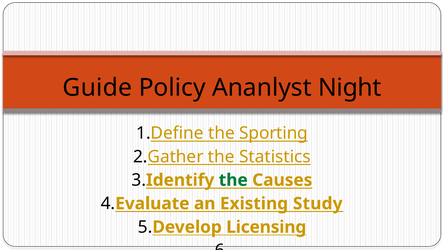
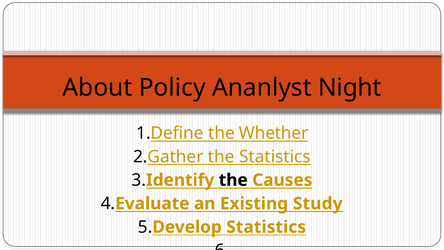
Guide: Guide -> About
Sporting: Sporting -> Whether
the at (233, 180) colour: green -> black
Licensing at (266, 227): Licensing -> Statistics
